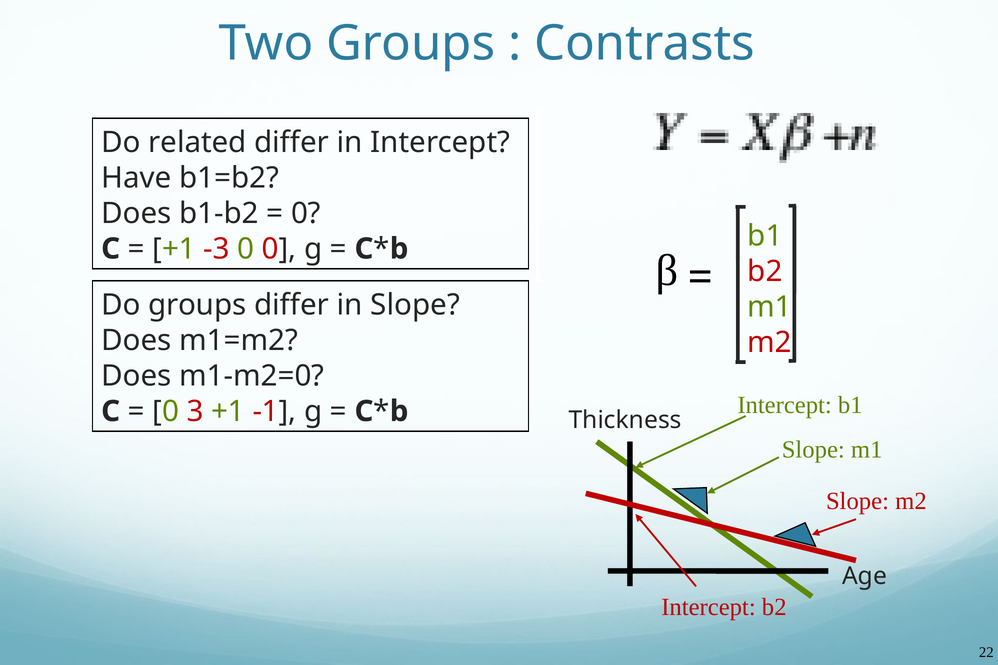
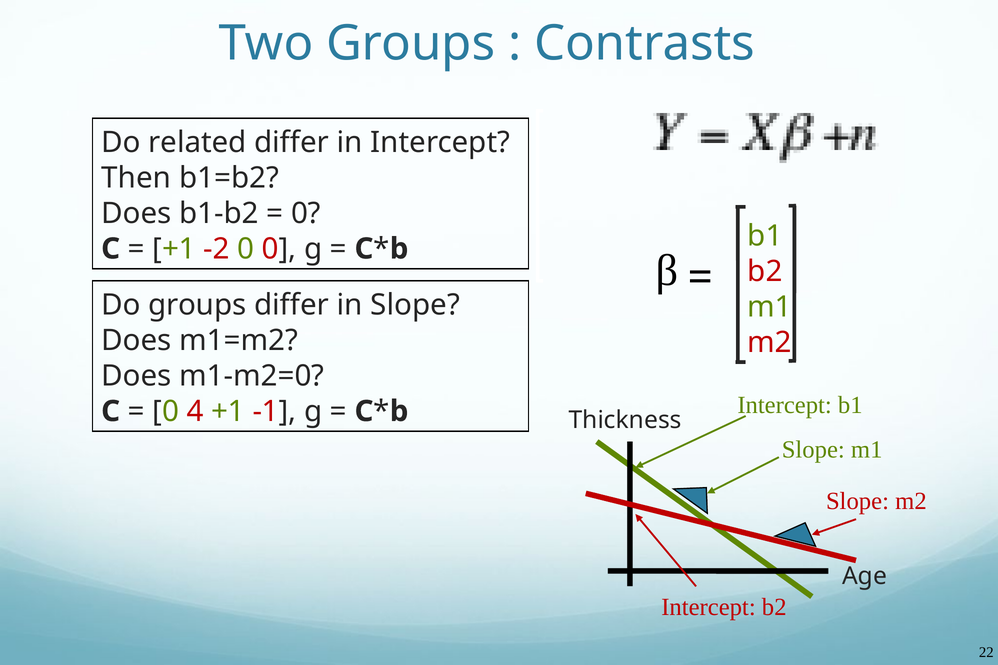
Have: Have -> Then
-3: -3 -> -2
3: 3 -> 4
